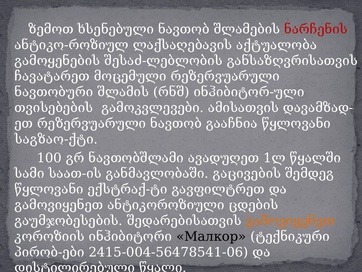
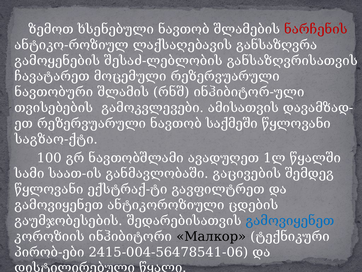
აქტუალობა: აქტუალობა -> განსაზღვრა
გააჩნია: გააჩნია -> საქმეში
გამოვიყენეთ at (290, 220) colour: orange -> blue
